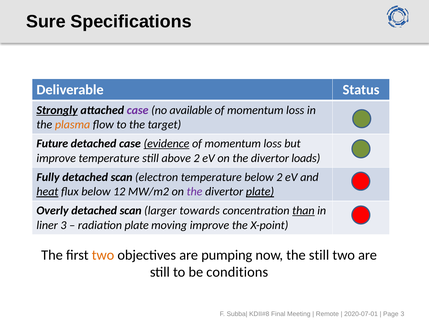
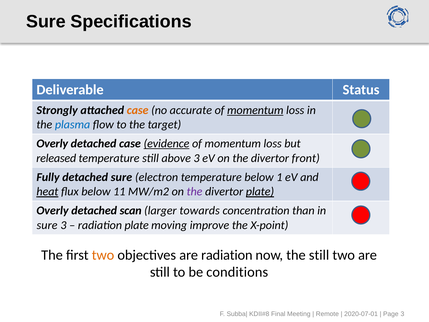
Strongly underline: present -> none
case at (138, 110) colour: purple -> orange
available: available -> accurate
momentum at (255, 110) underline: none -> present
plasma colour: orange -> blue
Future at (52, 143): Future -> Overly
improve at (56, 158): improve -> released
above 2: 2 -> 3
loads: loads -> front
Fully detached scan: scan -> sure
below 2: 2 -> 1
12: 12 -> 11
than underline: present -> none
liner at (47, 225): liner -> sure
are pumping: pumping -> radiation
